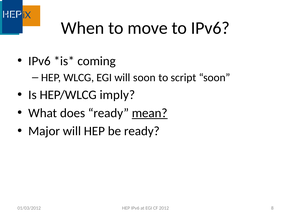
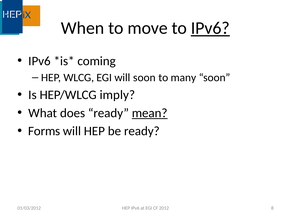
IPv6 at (210, 28) underline: none -> present
script: script -> many
Major: Major -> Forms
